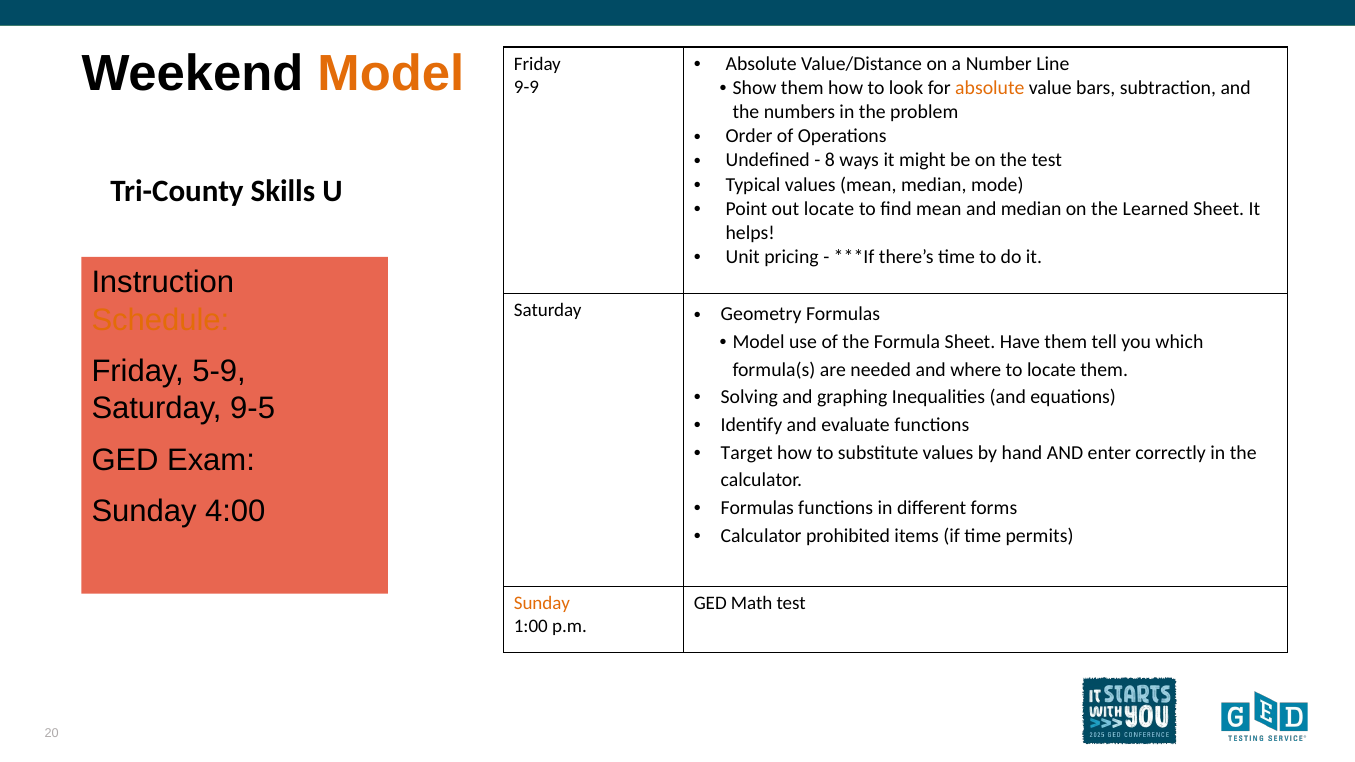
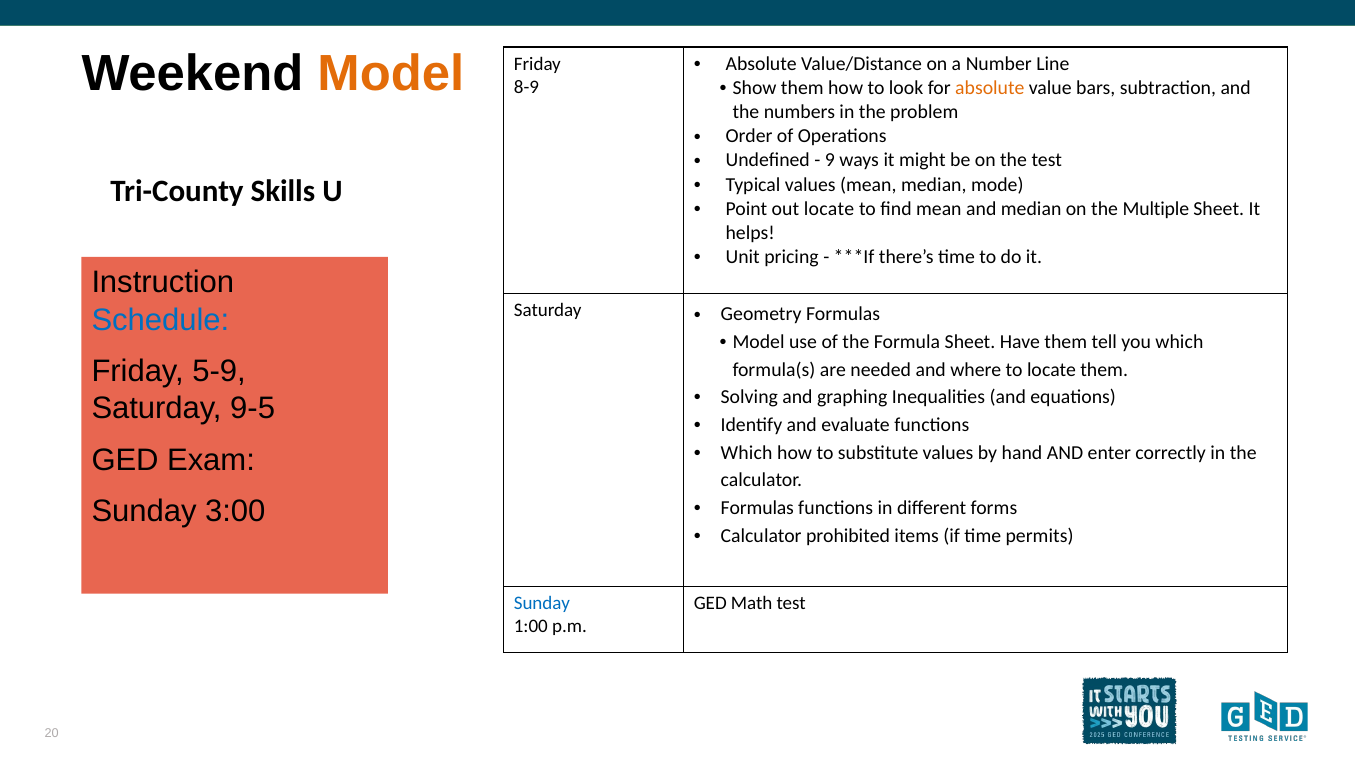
9-9: 9-9 -> 8-9
8: 8 -> 9
Learned: Learned -> Multiple
Schedule colour: orange -> blue
Target at (747, 453): Target -> Which
4:00: 4:00 -> 3:00
Sunday at (542, 603) colour: orange -> blue
